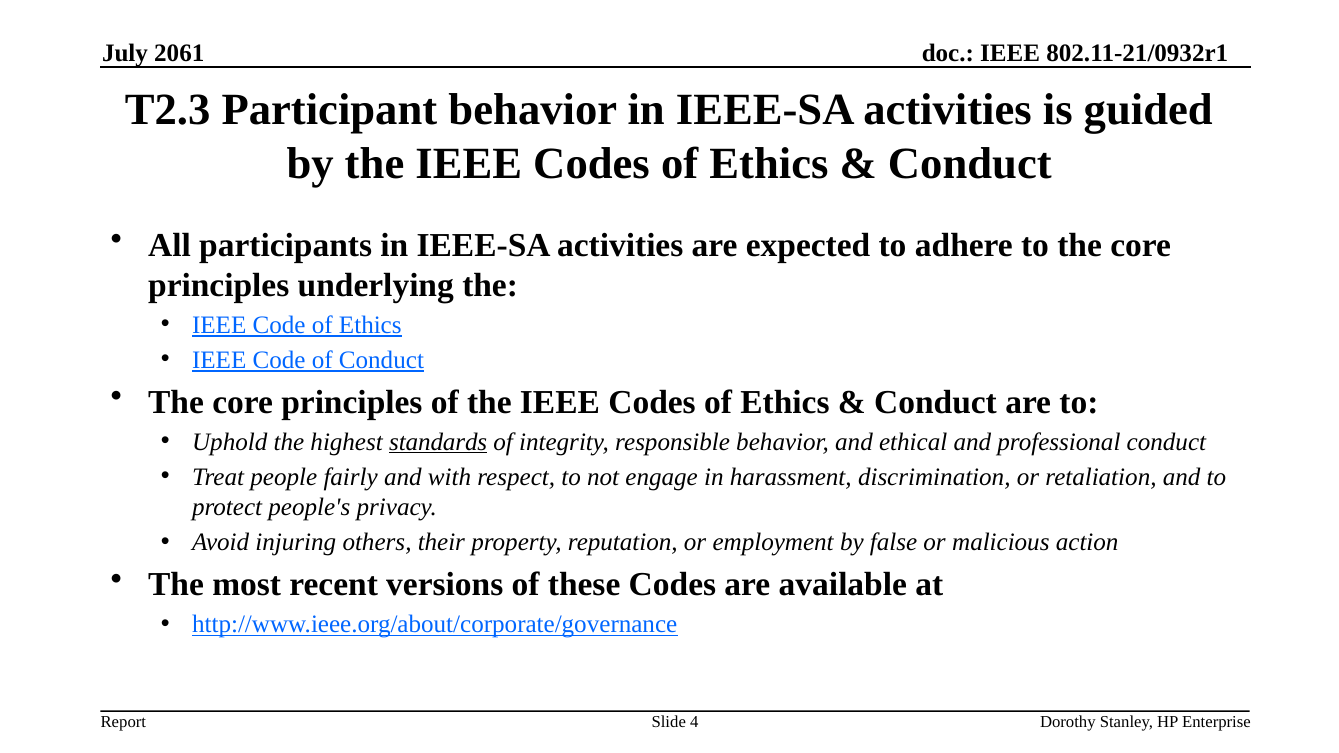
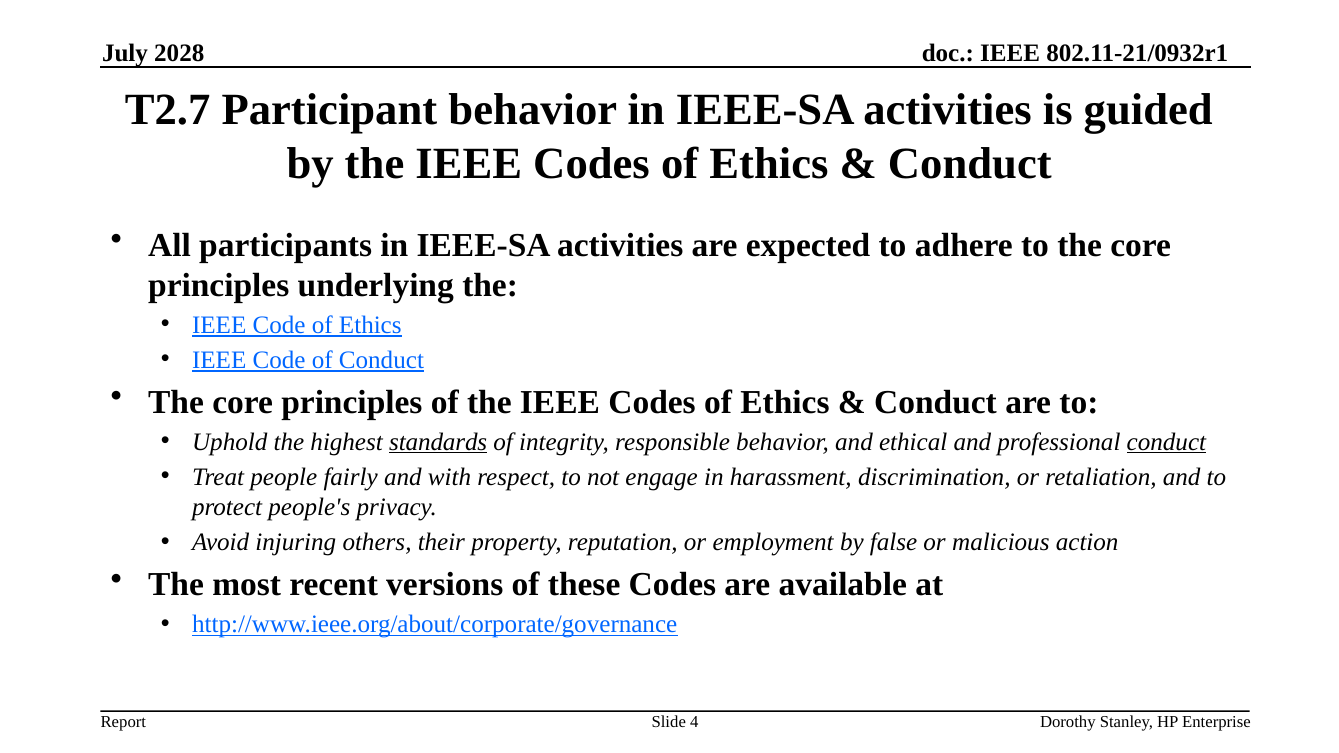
2061: 2061 -> 2028
T2.3: T2.3 -> T2.7
conduct at (1166, 442) underline: none -> present
